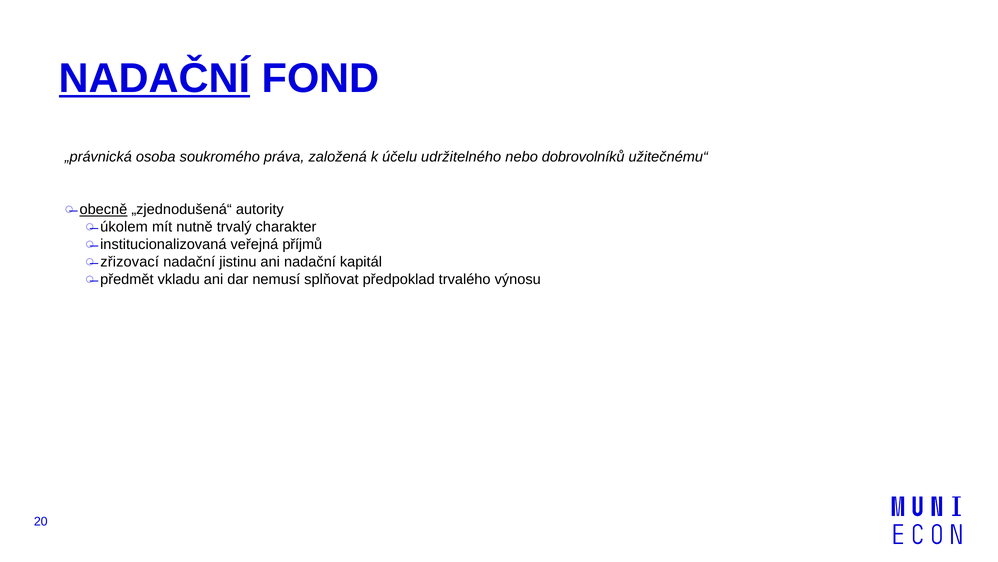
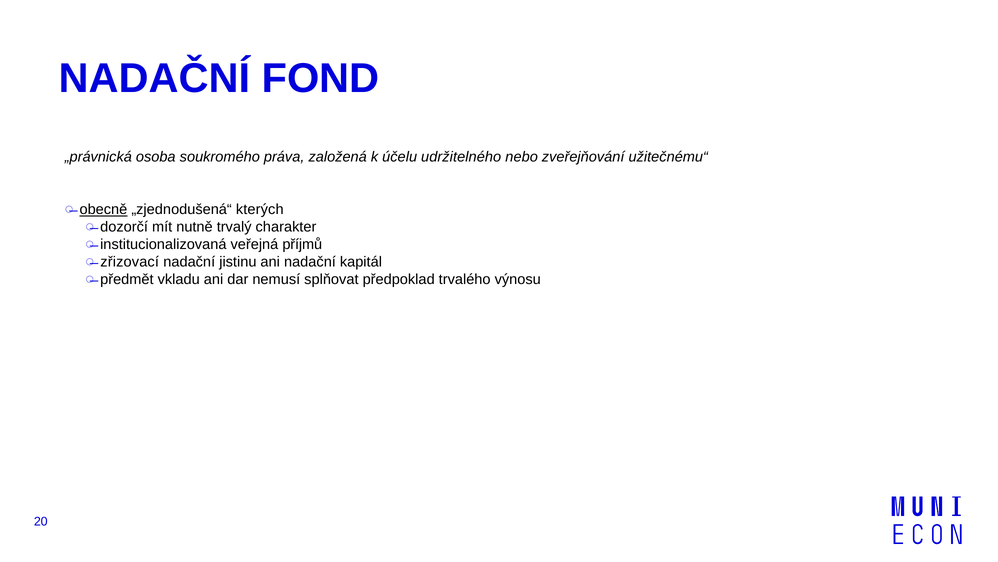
NADAČNÍ at (155, 78) underline: present -> none
dobrovolníků: dobrovolníků -> zveřejňování
autority: autority -> kterých
úkolem: úkolem -> dozorčí
